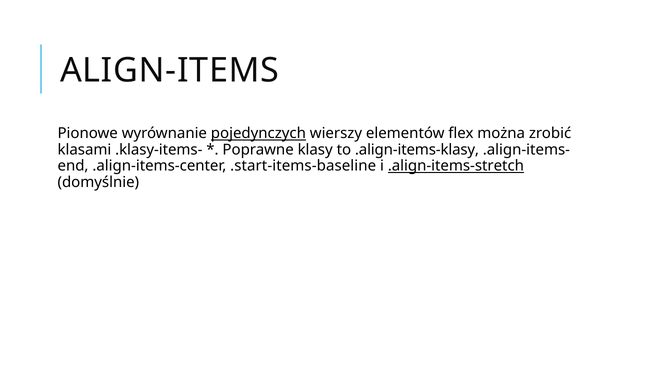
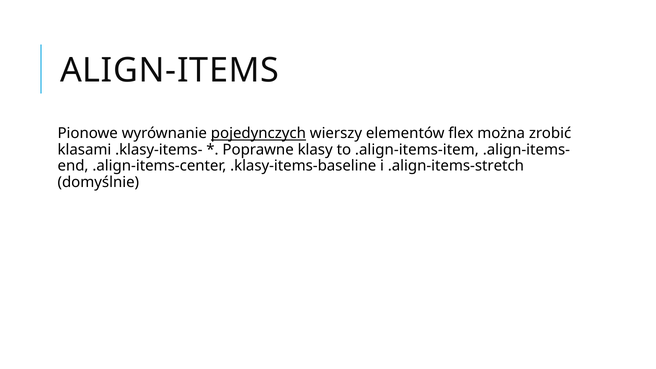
.align-items-klasy: .align-items-klasy -> .align-items-item
.start-items-baseline: .start-items-baseline -> .klasy-items-baseline
.align-items-stretch underline: present -> none
